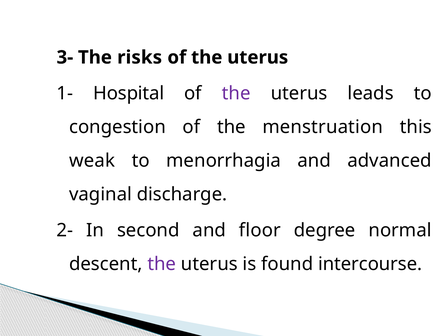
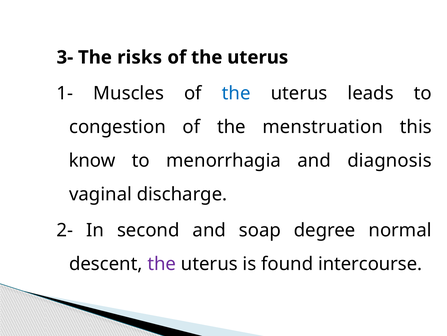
Hospital: Hospital -> Muscles
the at (236, 93) colour: purple -> blue
weak: weak -> know
advanced: advanced -> diagnosis
floor: floor -> soap
